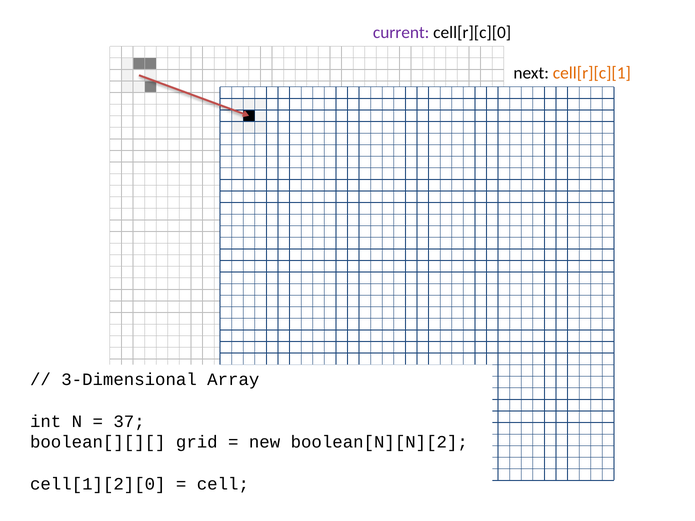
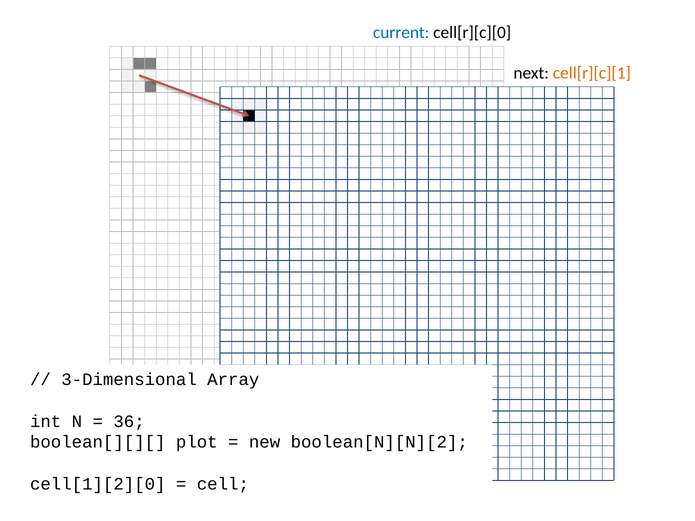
current colour: purple -> blue
37: 37 -> 36
grid: grid -> plot
